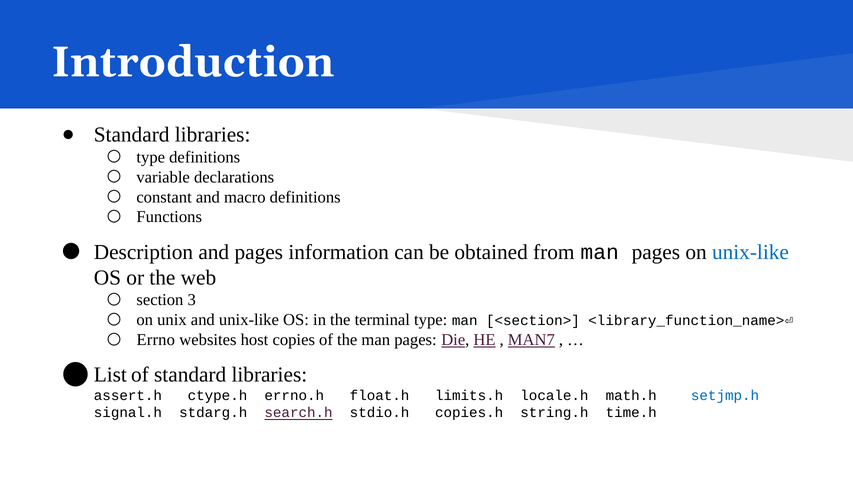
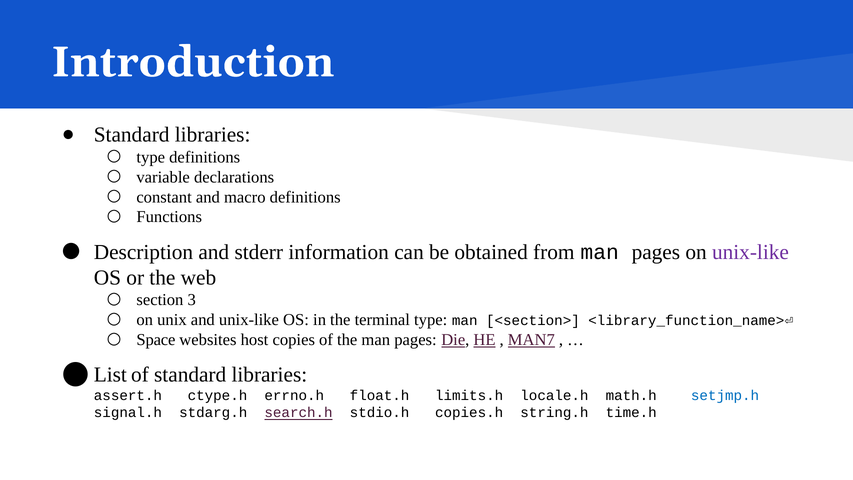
and pages: pages -> stderr
unix-like at (750, 252) colour: blue -> purple
Errno: Errno -> Space
